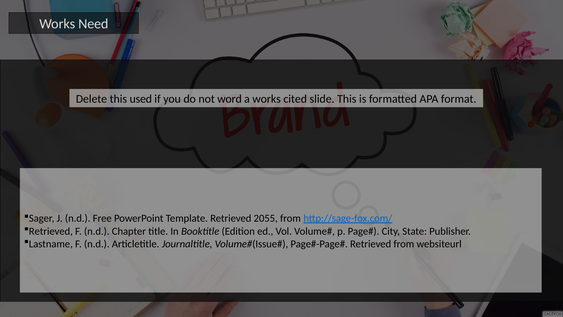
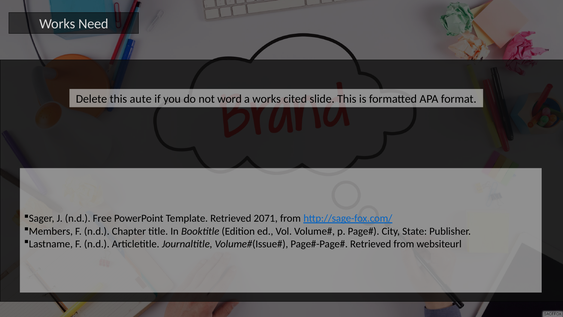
used: used -> aute
2055: 2055 -> 2071
Retrieved at (51, 231): Retrieved -> Members
